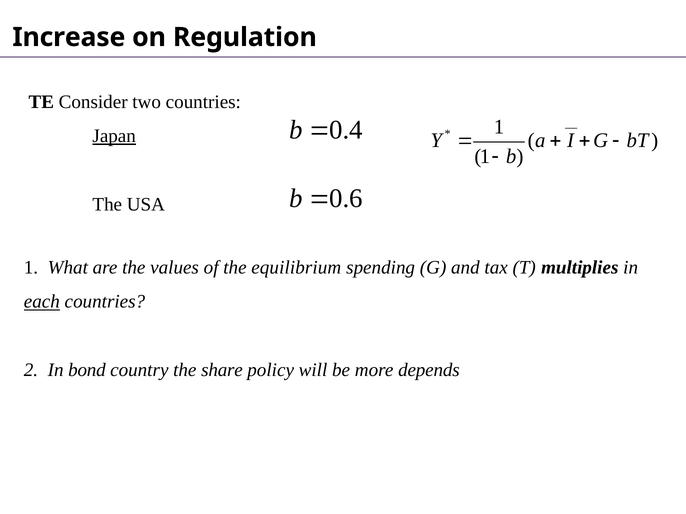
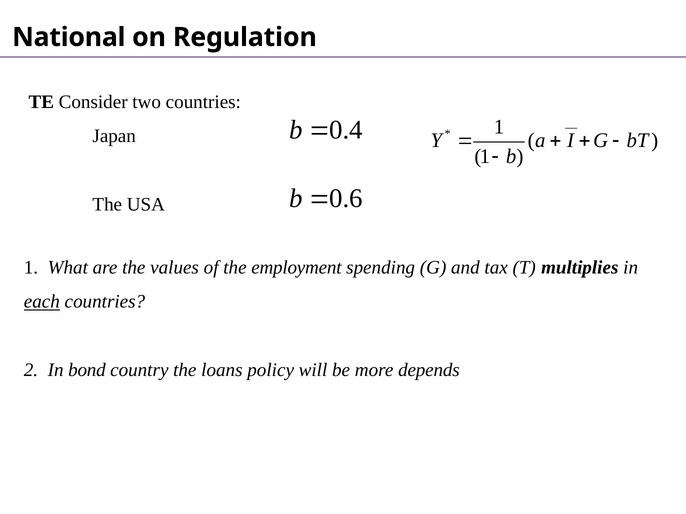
Increase: Increase -> National
Japan underline: present -> none
equilibrium: equilibrium -> employment
share: share -> loans
